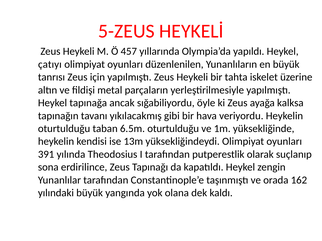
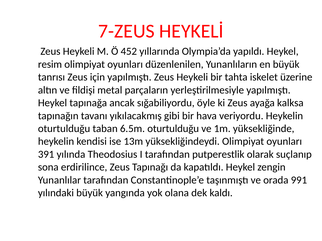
5-ZEUS: 5-ZEUS -> 7-ZEUS
457: 457 -> 452
çatıyı: çatıyı -> resim
162: 162 -> 991
